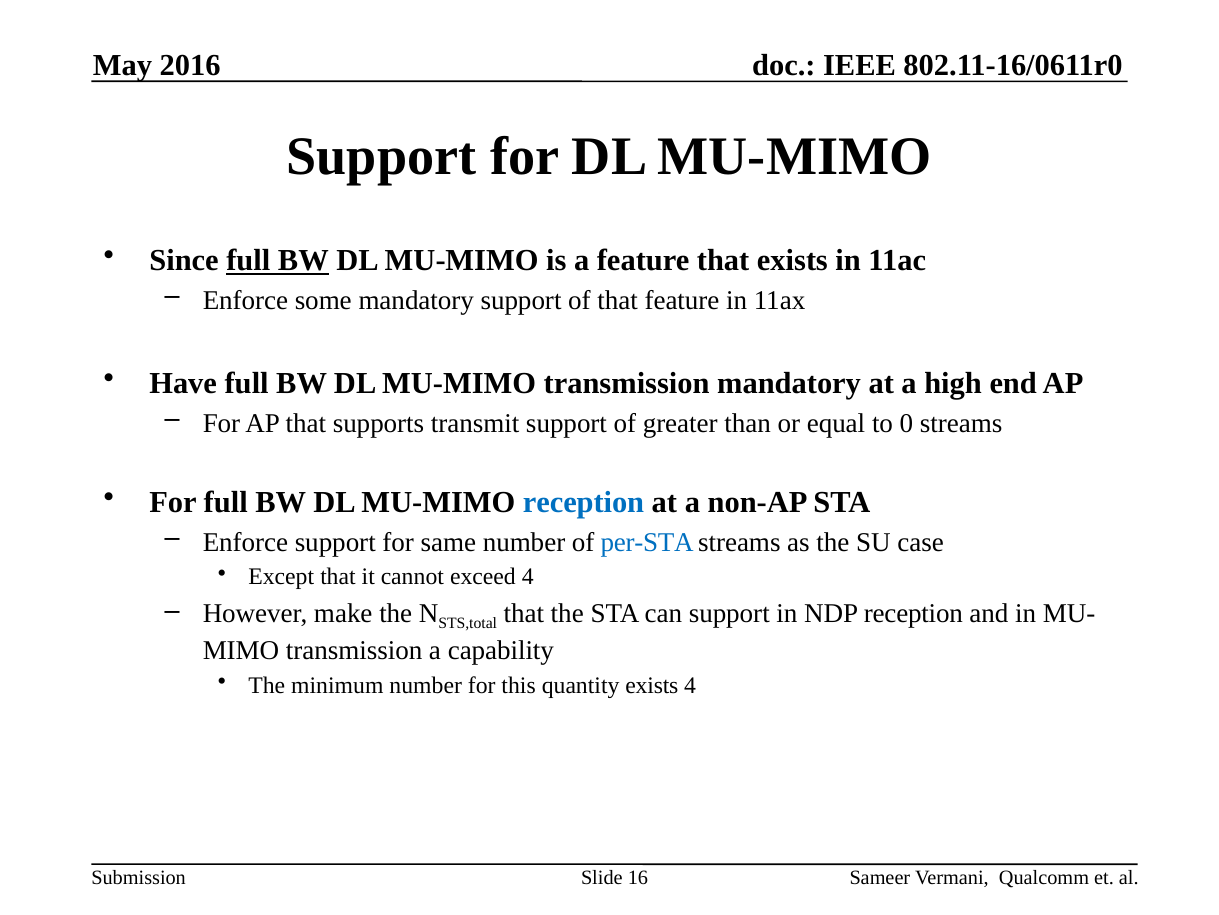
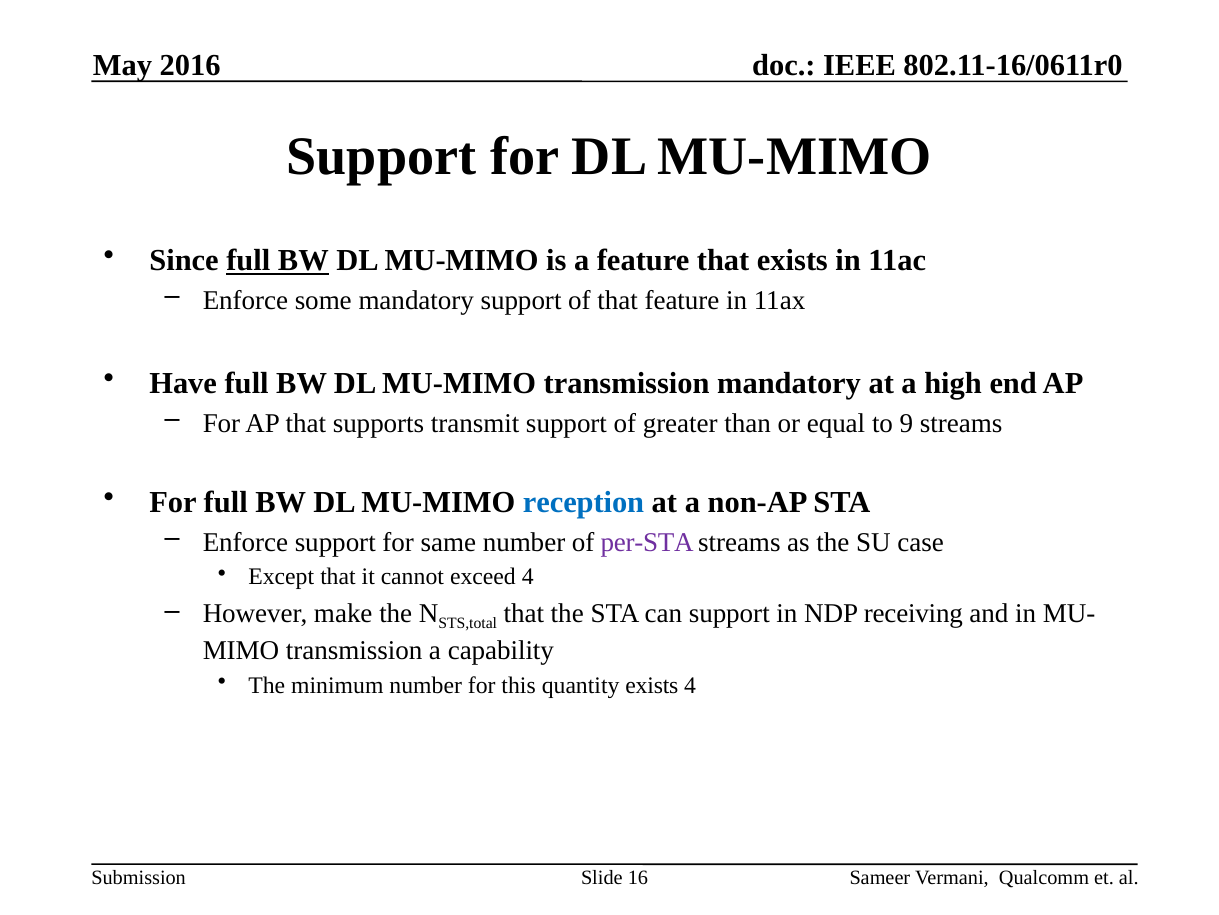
0: 0 -> 9
per-STA colour: blue -> purple
NDP reception: reception -> receiving
